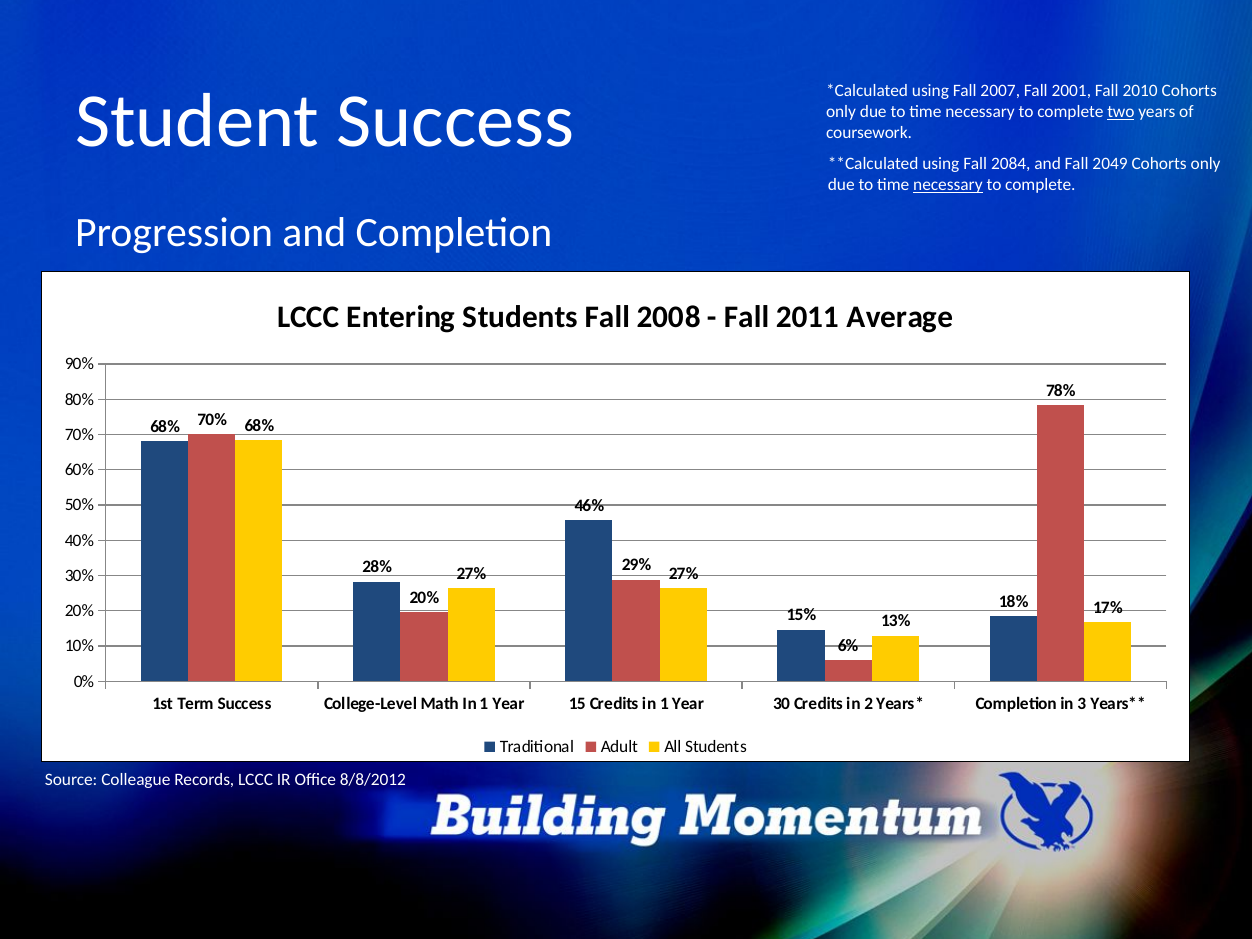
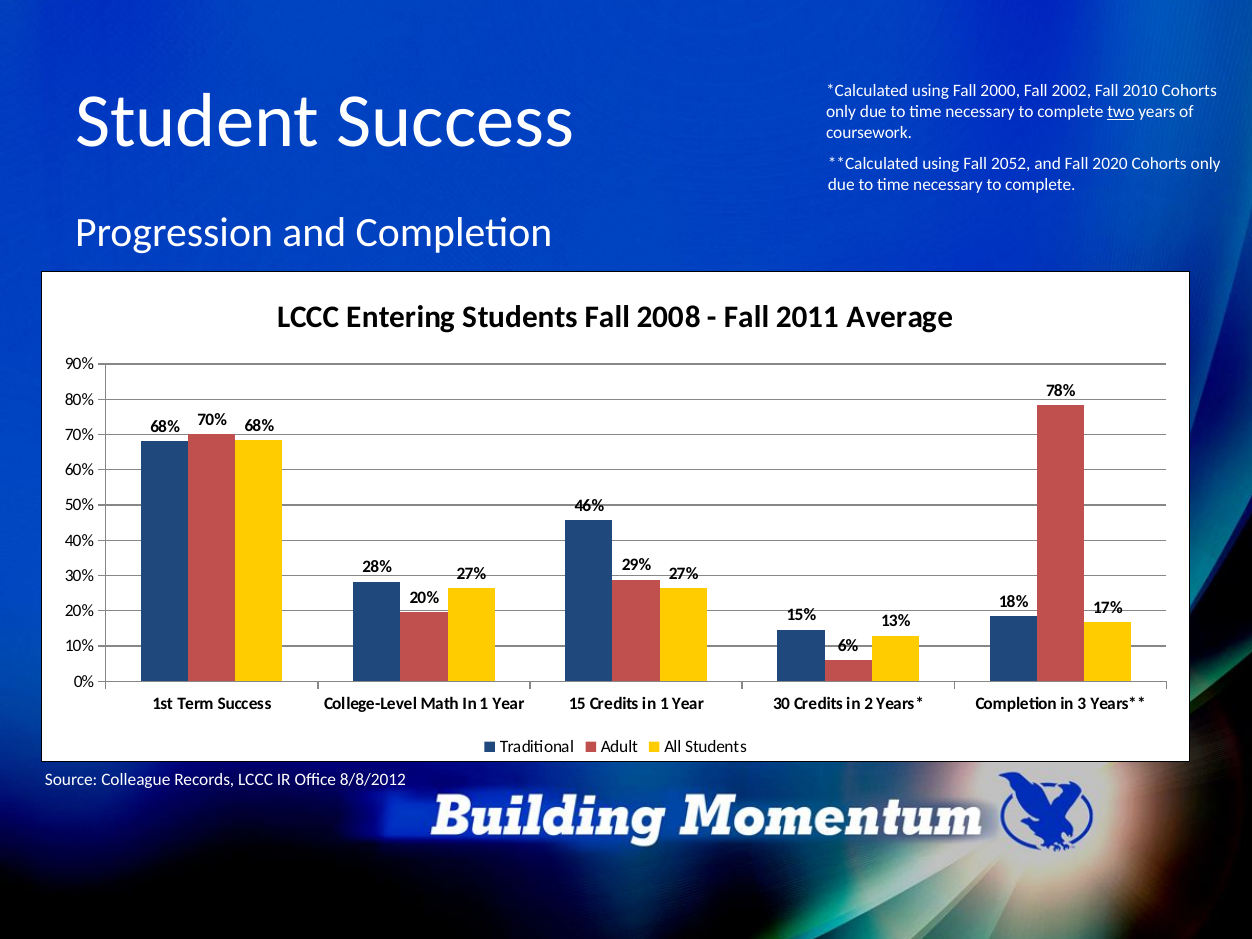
2007: 2007 -> 2000
2001: 2001 -> 2002
2084: 2084 -> 2052
2049: 2049 -> 2020
necessary at (948, 185) underline: present -> none
